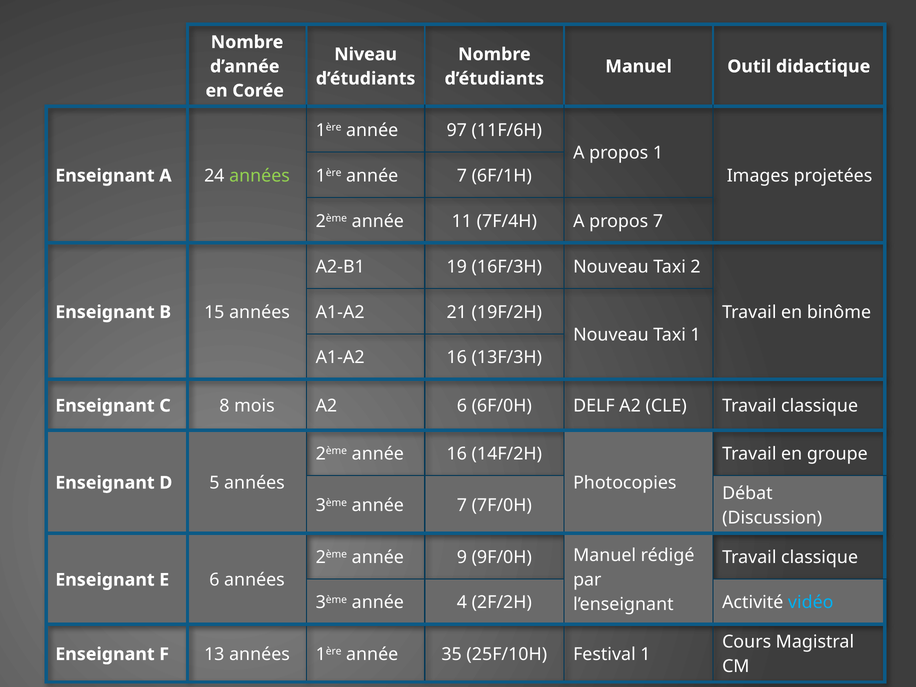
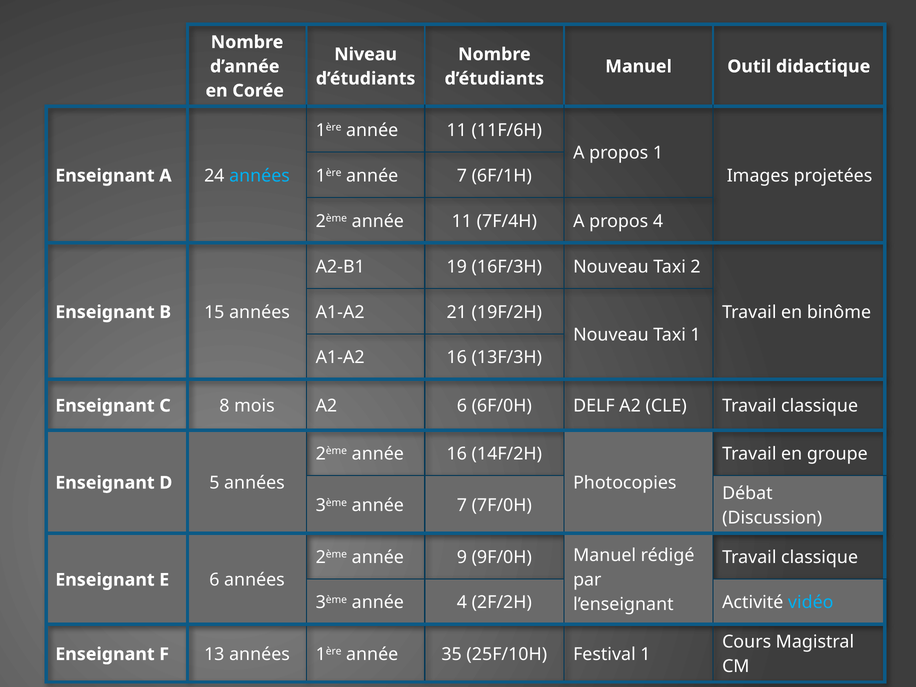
1ère année 97: 97 -> 11
années at (260, 176) colour: light green -> light blue
propos 7: 7 -> 4
